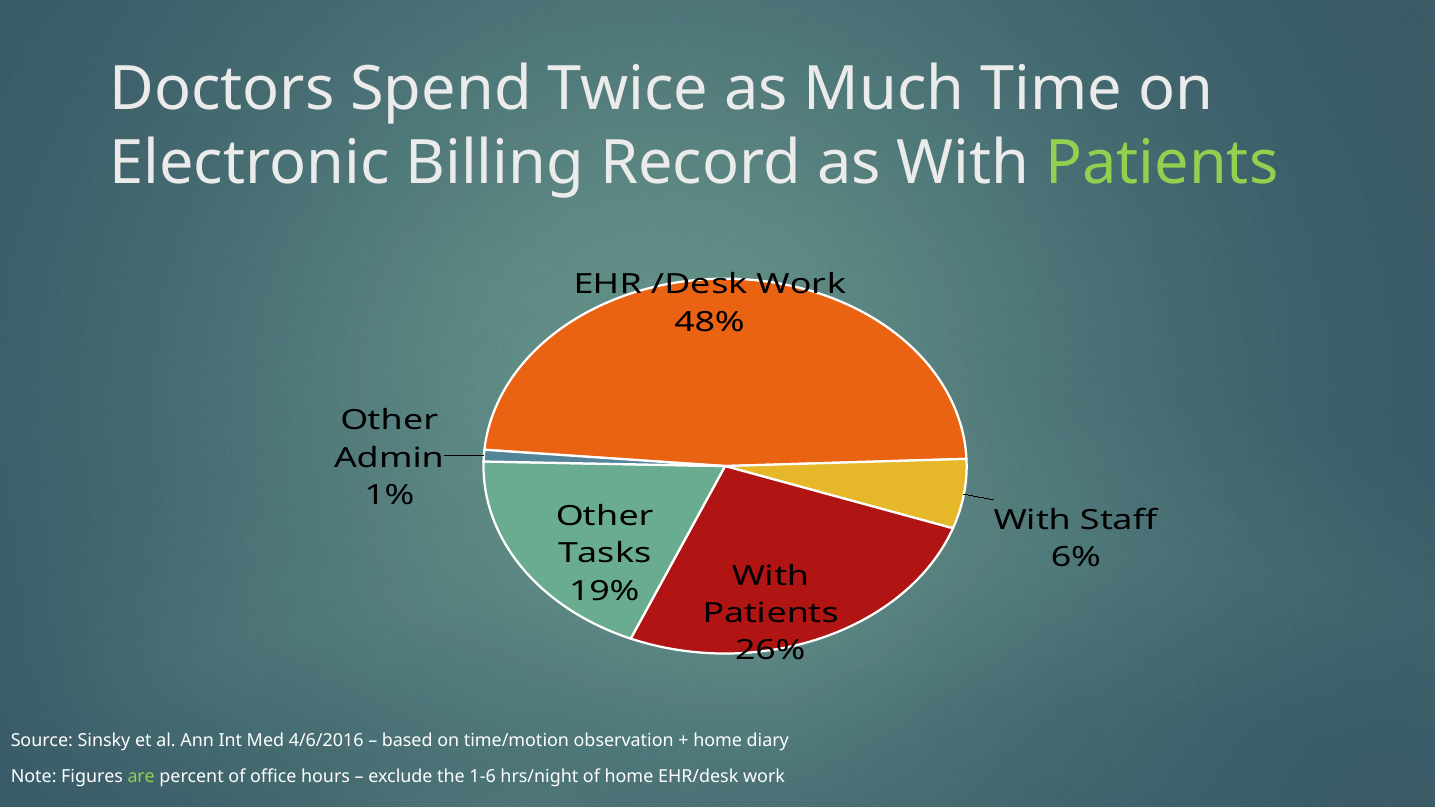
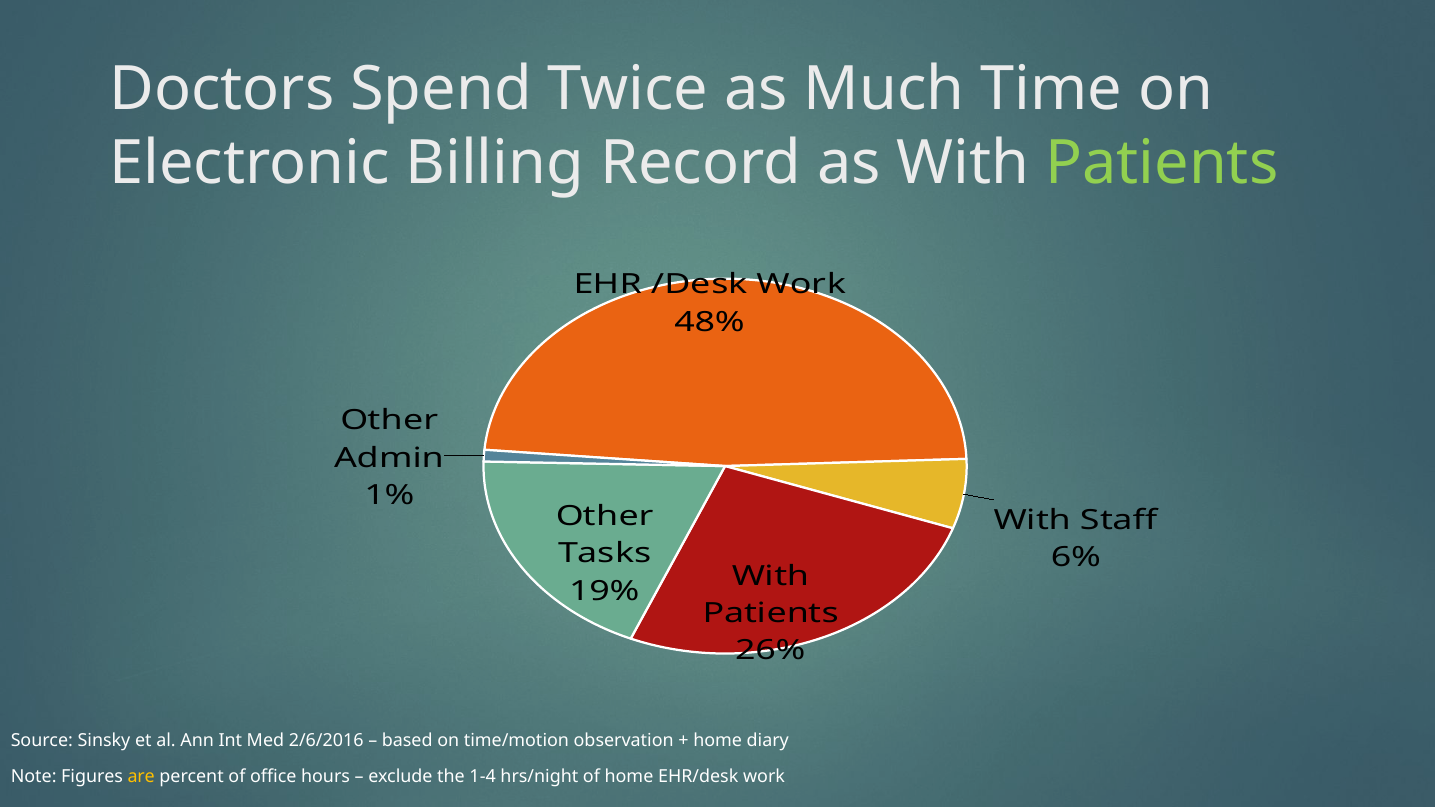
4/6/2016: 4/6/2016 -> 2/6/2016
are colour: light green -> yellow
1-6: 1-6 -> 1-4
